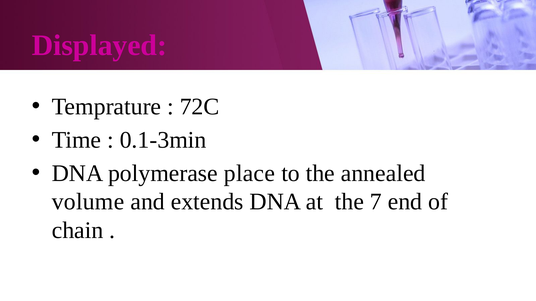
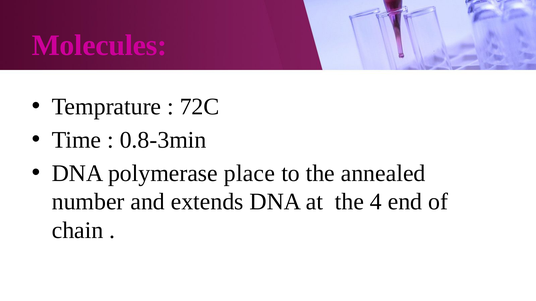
Displayed: Displayed -> Molecules
0.1-3min: 0.1-3min -> 0.8-3min
volume: volume -> number
7: 7 -> 4
